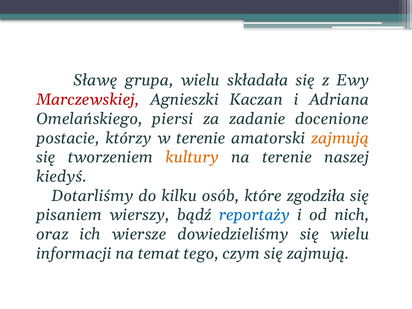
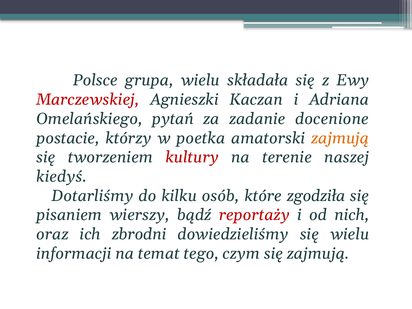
Sławę: Sławę -> Polsce
piersi: piersi -> pytań
w terenie: terenie -> poetka
kultury colour: orange -> red
reportaży colour: blue -> red
wiersze: wiersze -> zbrodni
